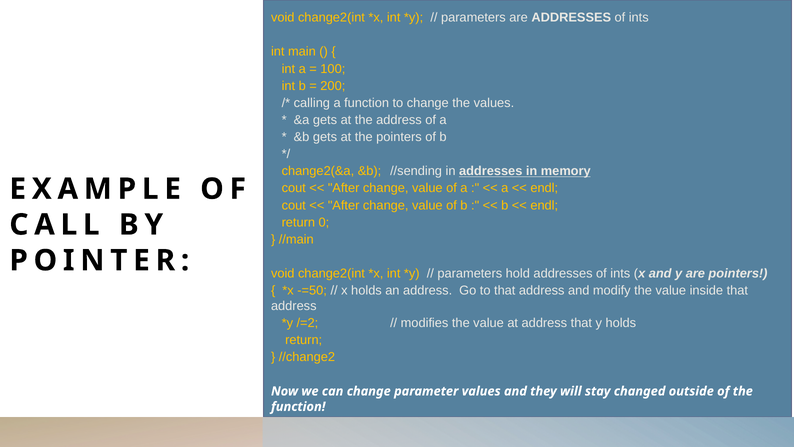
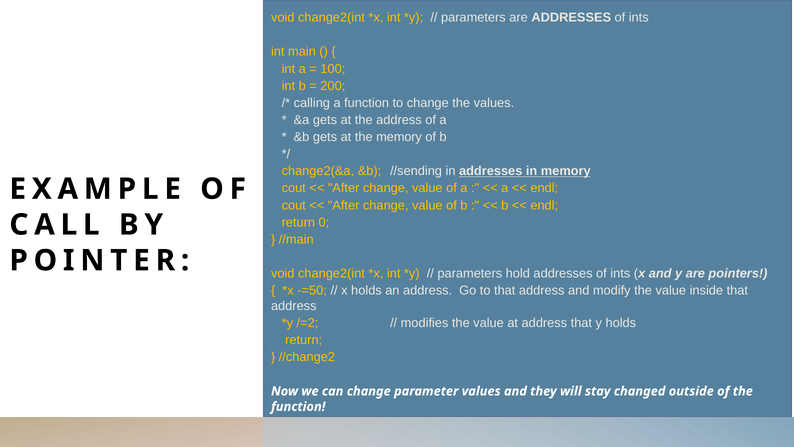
the pointers: pointers -> memory
